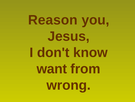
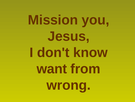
Reason: Reason -> Mission
